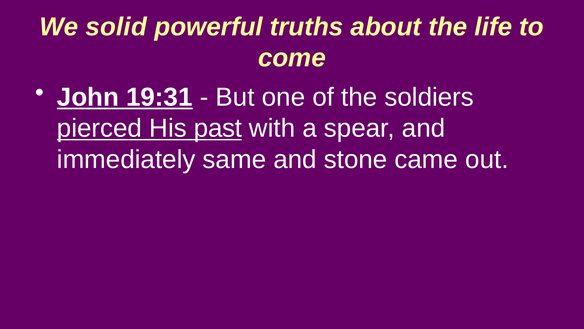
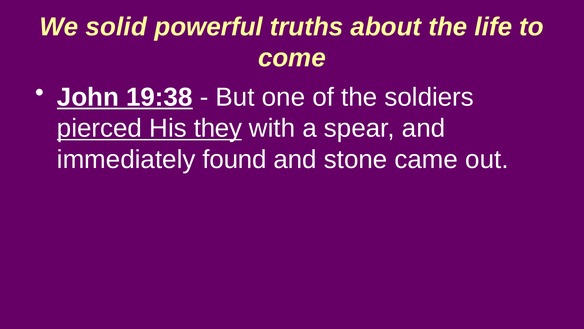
19:31: 19:31 -> 19:38
past: past -> they
same: same -> found
